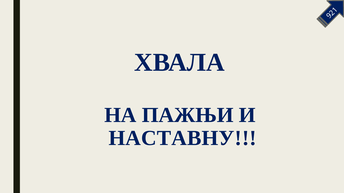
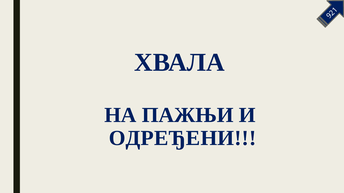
НАСТАВНУ: НАСТАВНУ -> ОДРЕЂЕНИ
